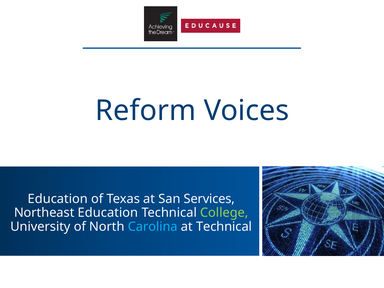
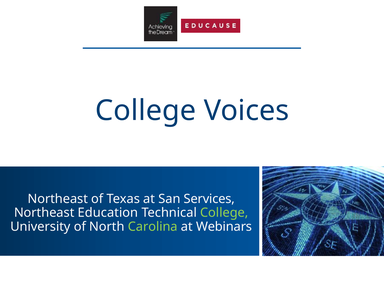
Reform at (146, 111): Reform -> College
Education at (58, 199): Education -> Northeast
Carolina colour: light blue -> light green
at Technical: Technical -> Webinars
